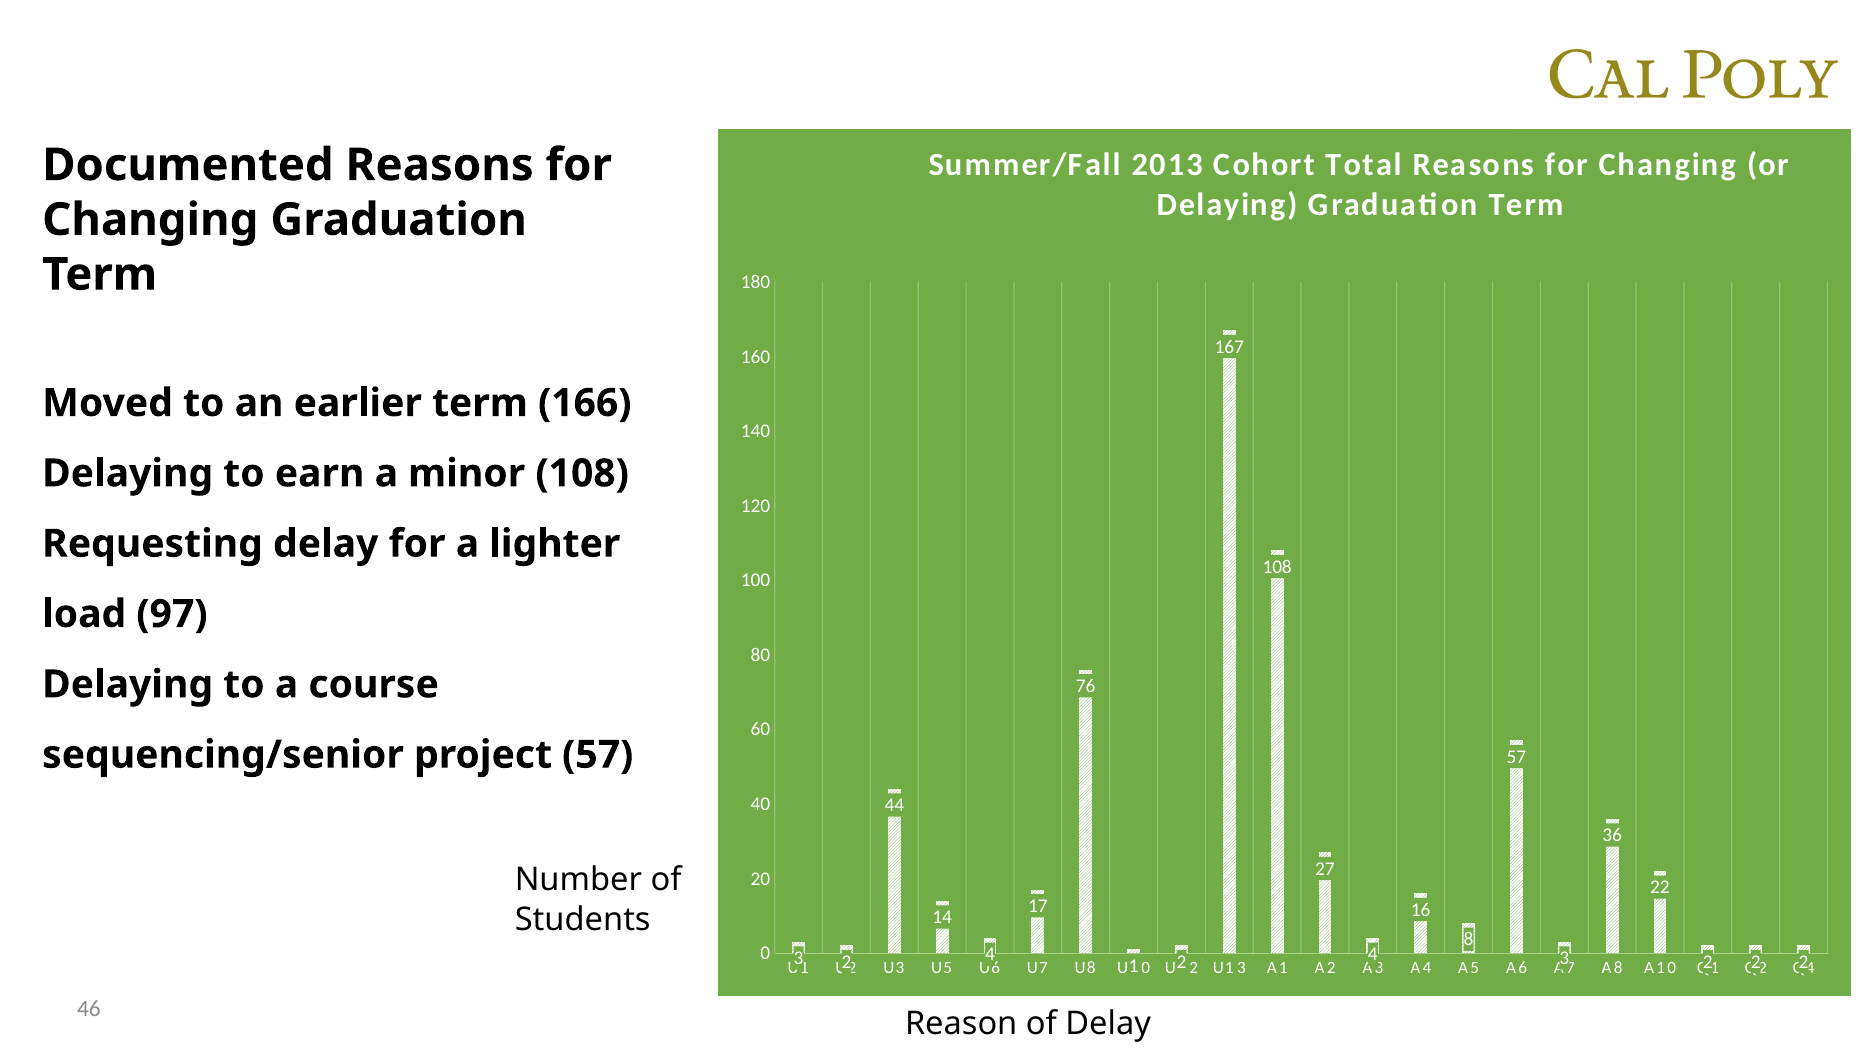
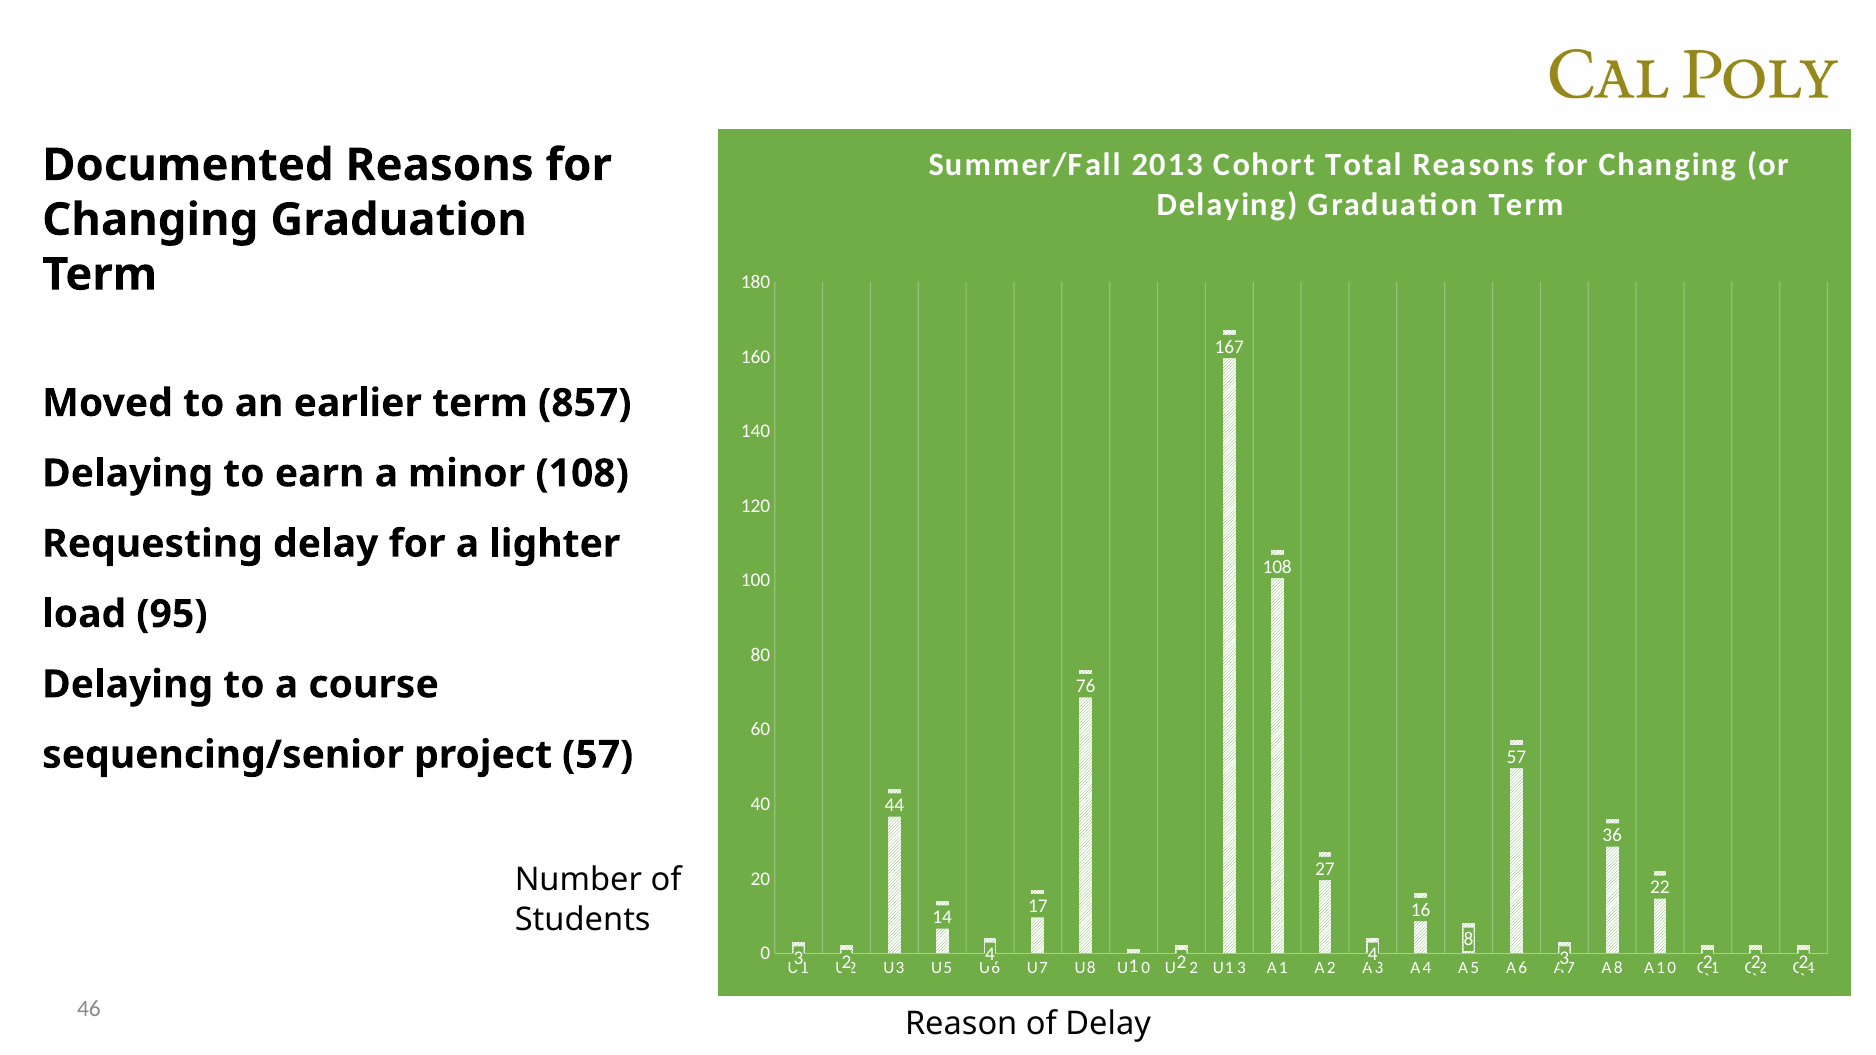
166: 166 -> 857
97: 97 -> 95
